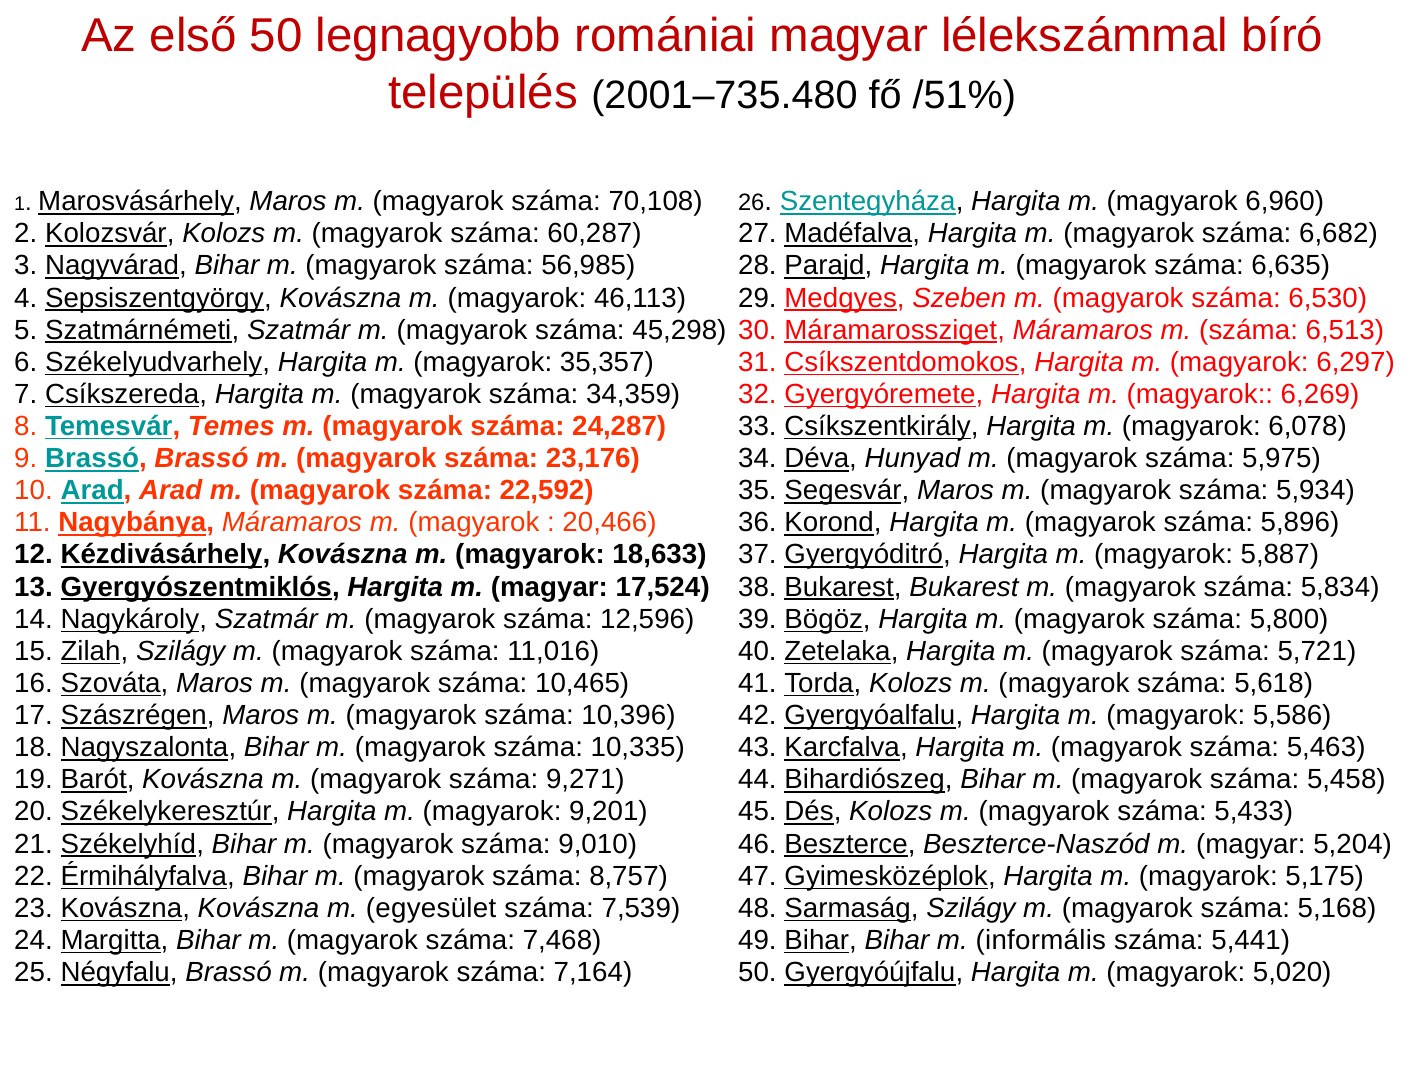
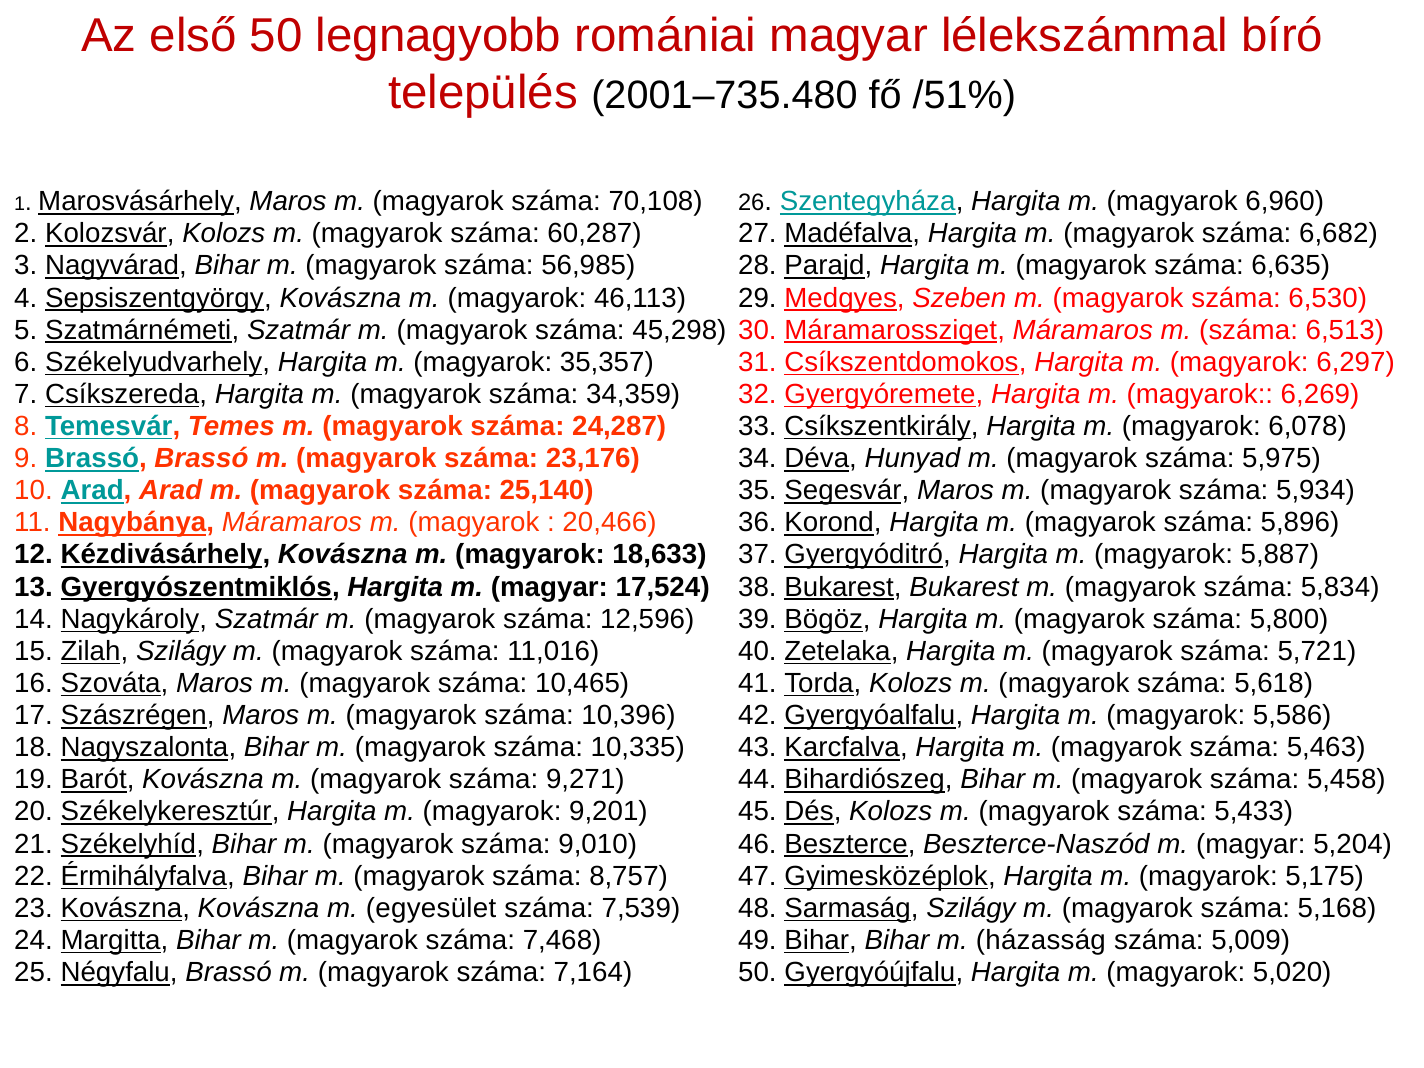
22,592: 22,592 -> 25,140
informális: informális -> házasság
5,441: 5,441 -> 5,009
